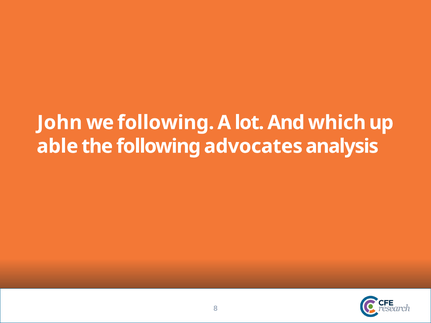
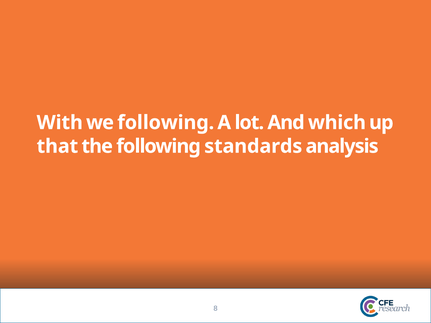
John: John -> With
able: able -> that
advocates: advocates -> standards
